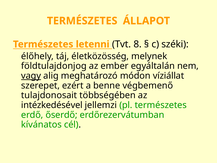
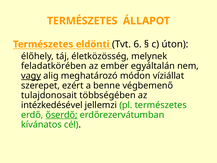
letenni: letenni -> eldönti
8: 8 -> 6
széki: széki -> úton
földtulajdonjog: földtulajdonjog -> feladatkörében
őserdő underline: none -> present
